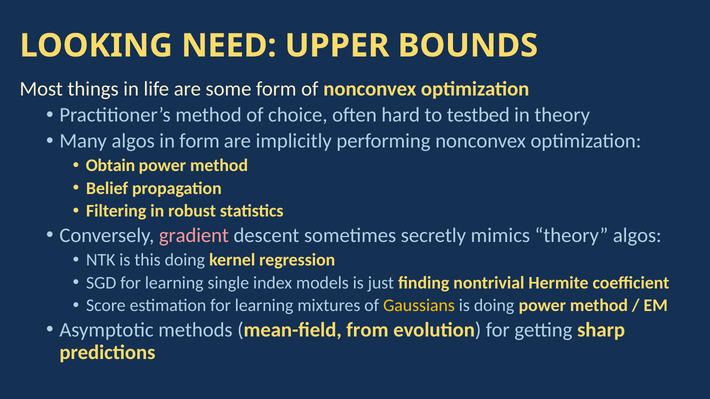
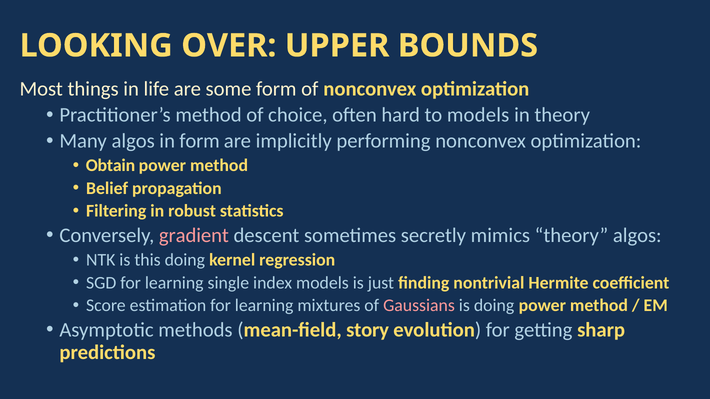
NEED: NEED -> OVER
to testbed: testbed -> models
Gaussians colour: yellow -> pink
from: from -> story
